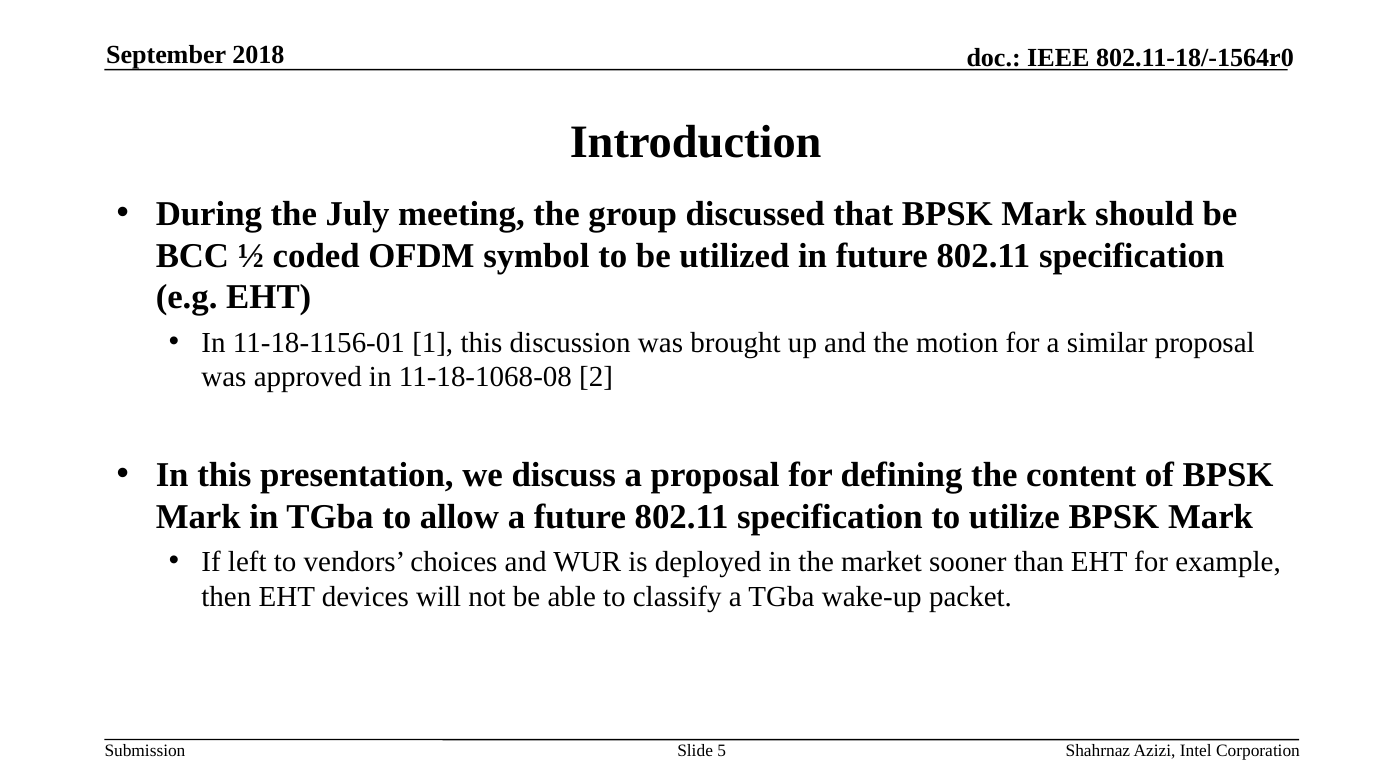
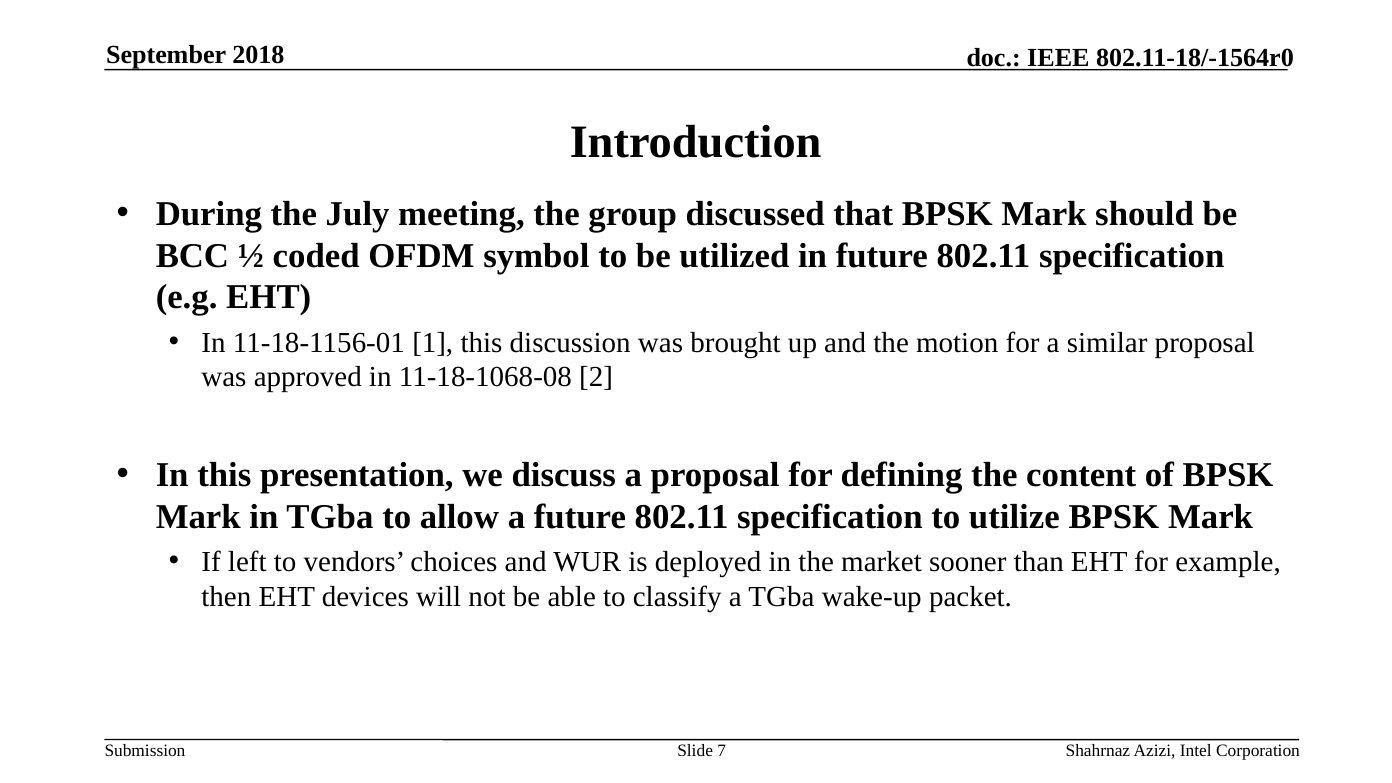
5: 5 -> 7
